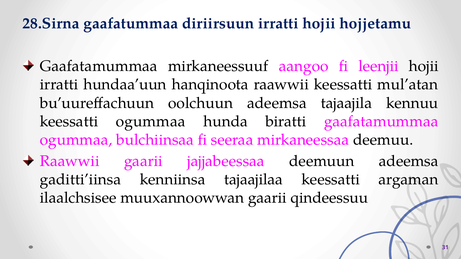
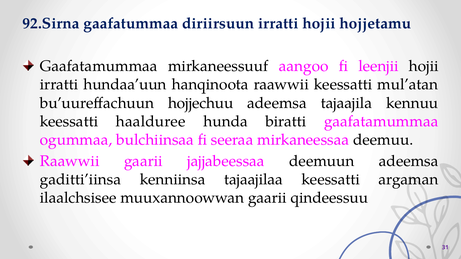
28.Sirna: 28.Sirna -> 92.Sirna
oolchuun: oolchuun -> hojjechuu
keessatti ogummaa: ogummaa -> haalduree
